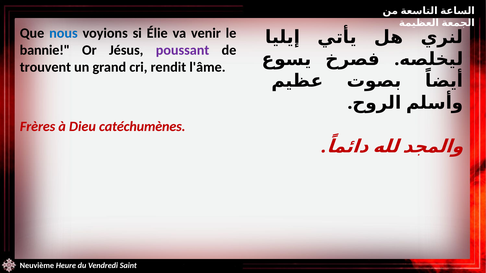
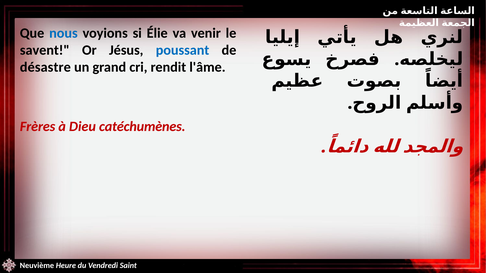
bannie: bannie -> savent
poussant colour: purple -> blue
trouvent: trouvent -> désastre
